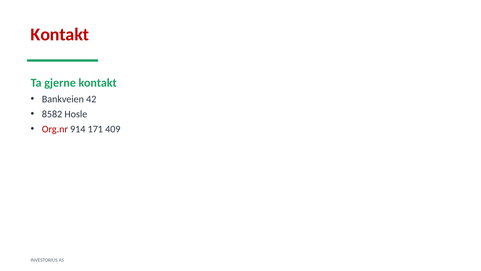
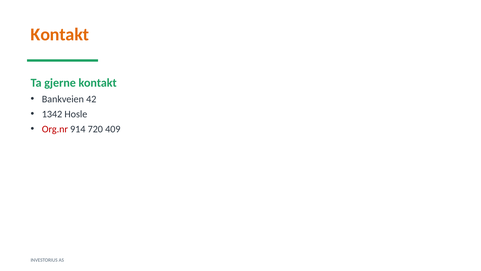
Kontakt at (60, 34) colour: red -> orange
8582: 8582 -> 1342
171: 171 -> 720
